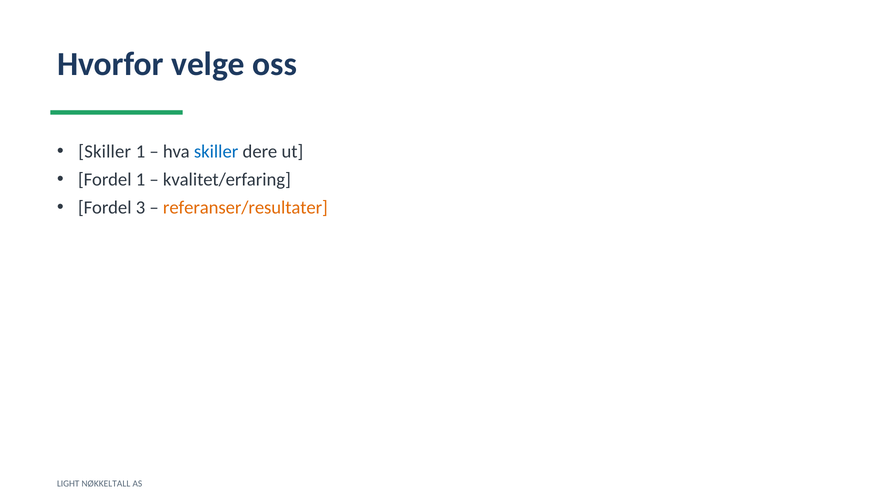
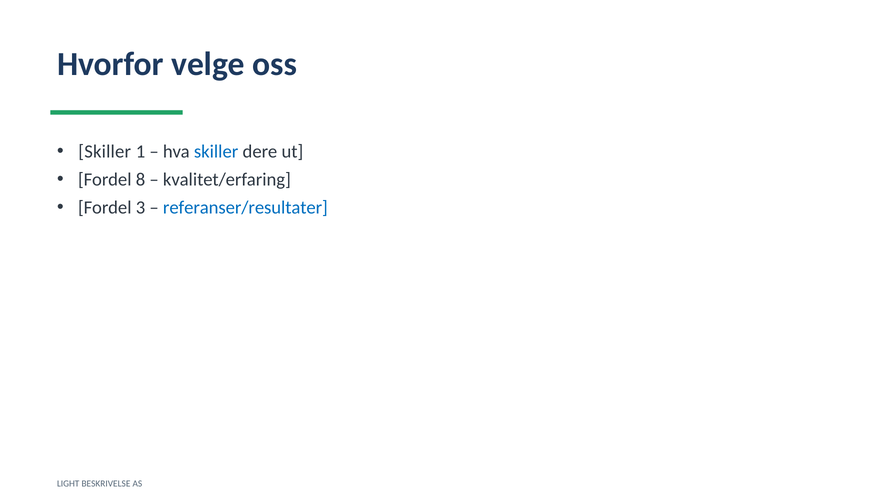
Fordel 1: 1 -> 8
referanser/resultater colour: orange -> blue
NØKKELTALL: NØKKELTALL -> BESKRIVELSE
